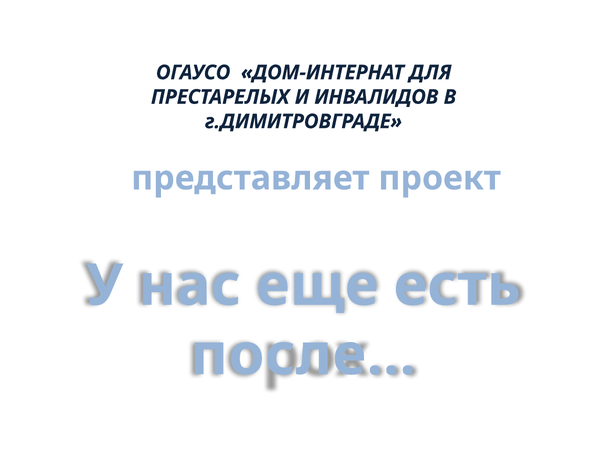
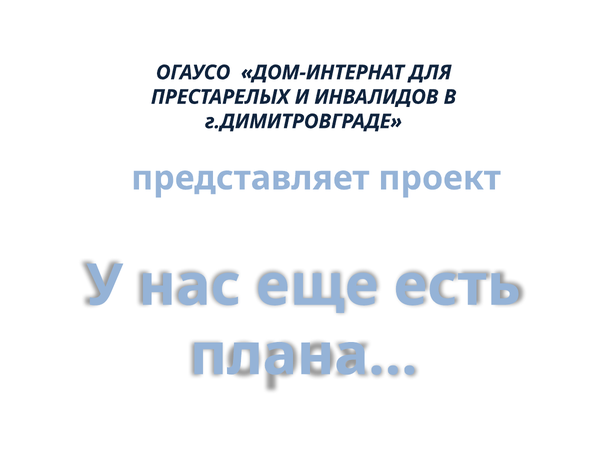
после…: после… -> плана…
